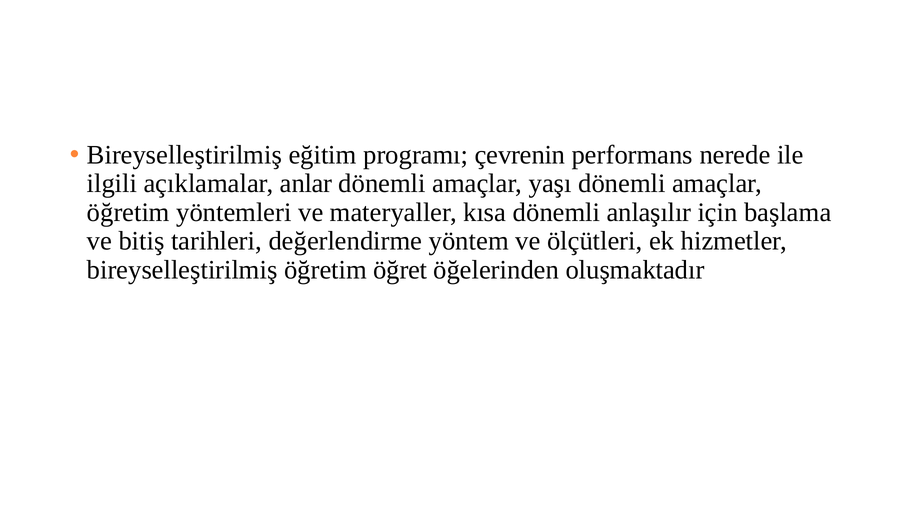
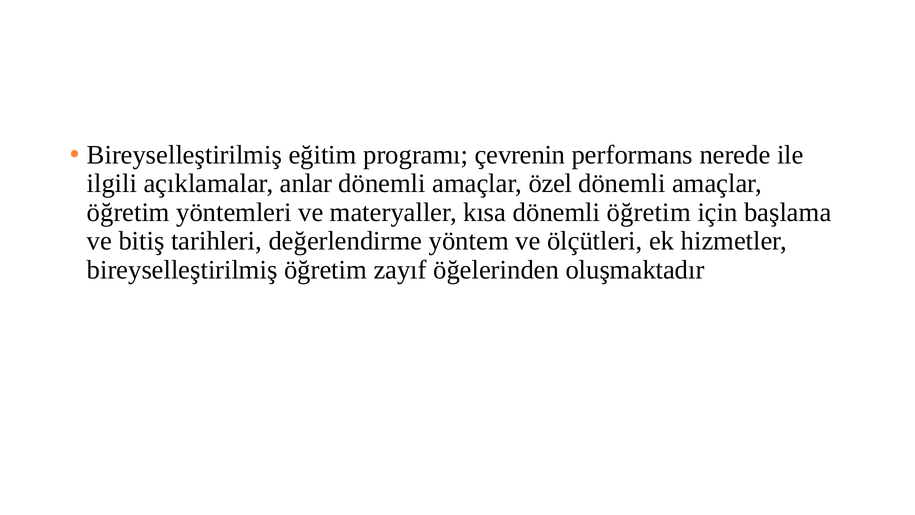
yaşı: yaşı -> özel
dönemli anlaşılır: anlaşılır -> öğretim
öğret: öğret -> zayıf
